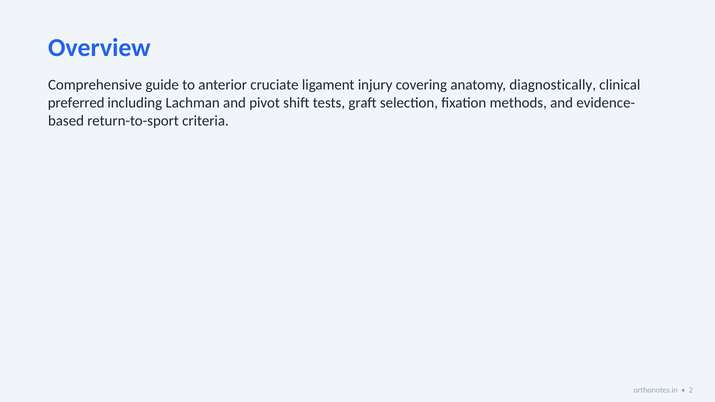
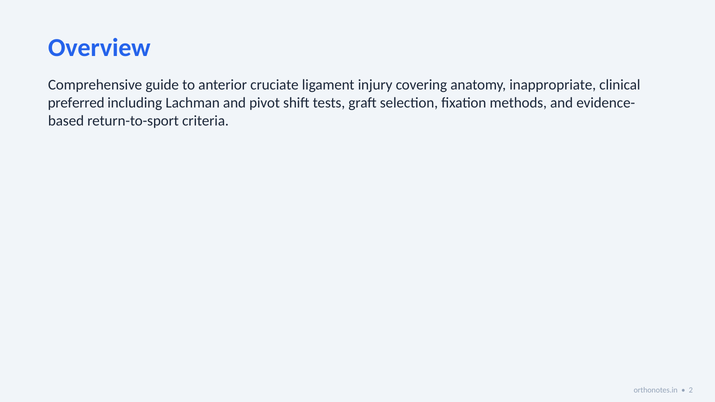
diagnostically: diagnostically -> inappropriate
